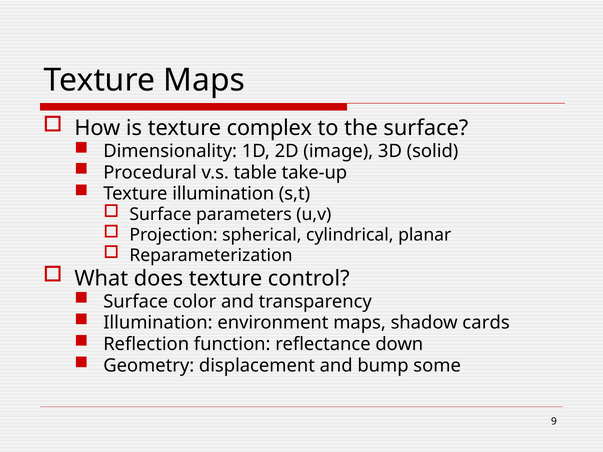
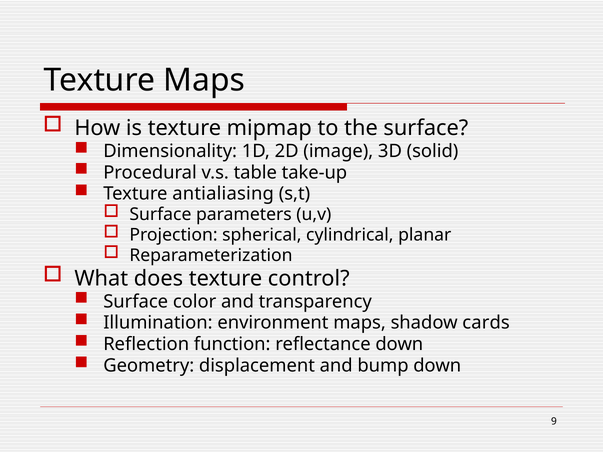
complex: complex -> mipmap
Texture illumination: illumination -> antialiasing
bump some: some -> down
